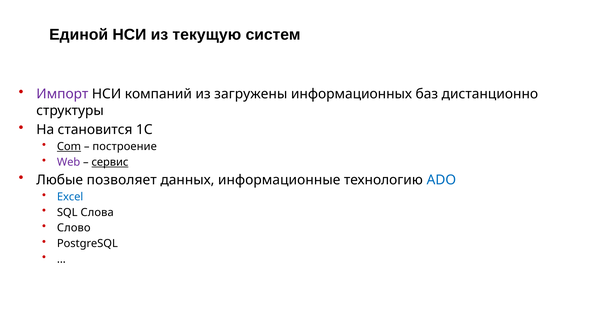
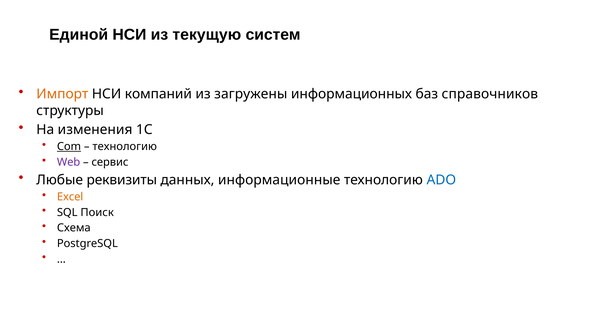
Импорт colour: purple -> orange
дистанционно: дистанционно -> справочников
становится: становится -> изменения
построение at (125, 147): построение -> технологию
сервис underline: present -> none
позволяет: позволяет -> реквизиты
Excel colour: blue -> orange
Слова: Слова -> Поиск
Слово: Слово -> Схема
